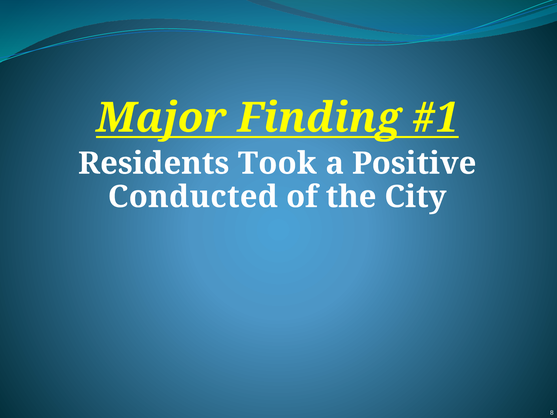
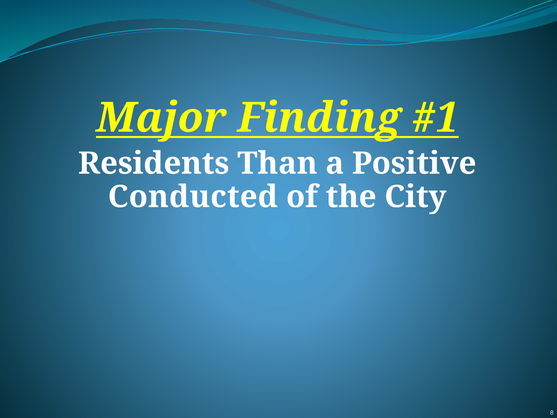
Took: Took -> Than
